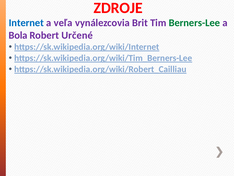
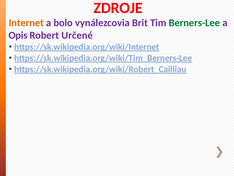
Internet colour: blue -> orange
veľa: veľa -> bolo
Bola: Bola -> Opis
